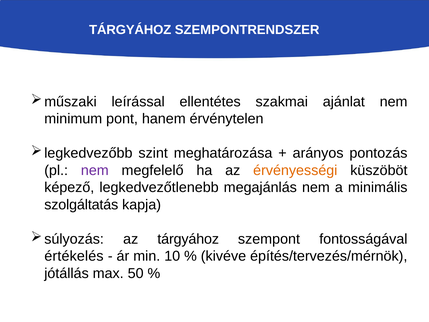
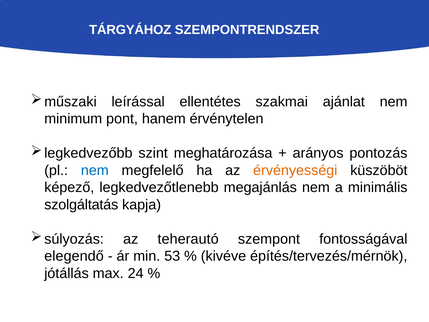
nem at (95, 170) colour: purple -> blue
az tárgyához: tárgyához -> teherautó
értékelés: értékelés -> elegendő
10: 10 -> 53
50: 50 -> 24
